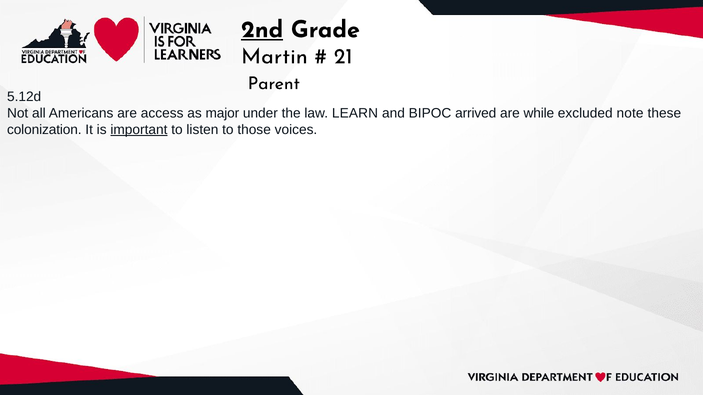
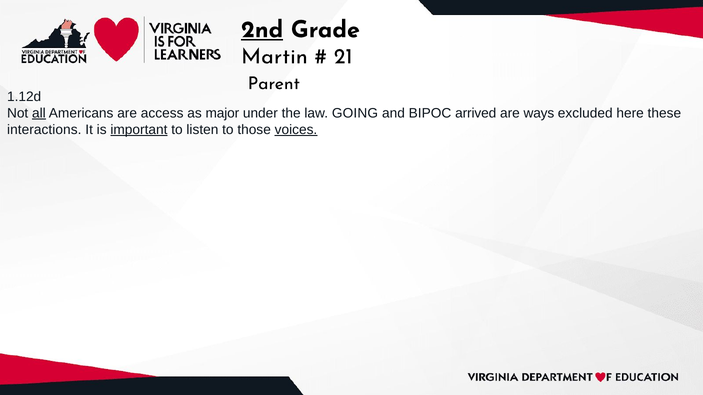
5.12d: 5.12d -> 1.12d
all underline: none -> present
LEARN: LEARN -> GOING
while: while -> ways
note: note -> here
colonization: colonization -> interactions
voices underline: none -> present
